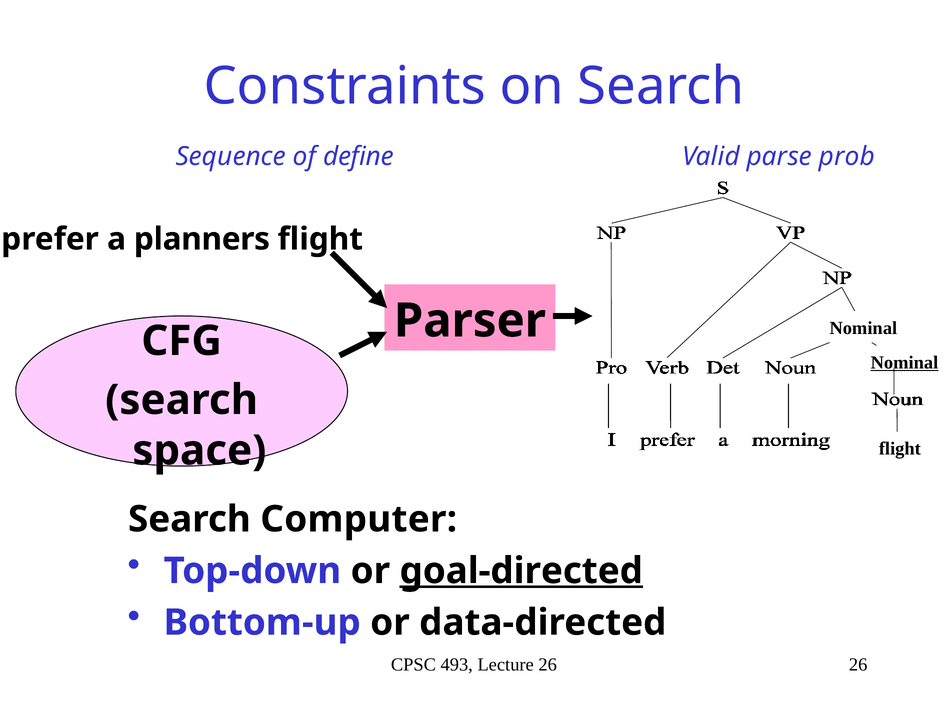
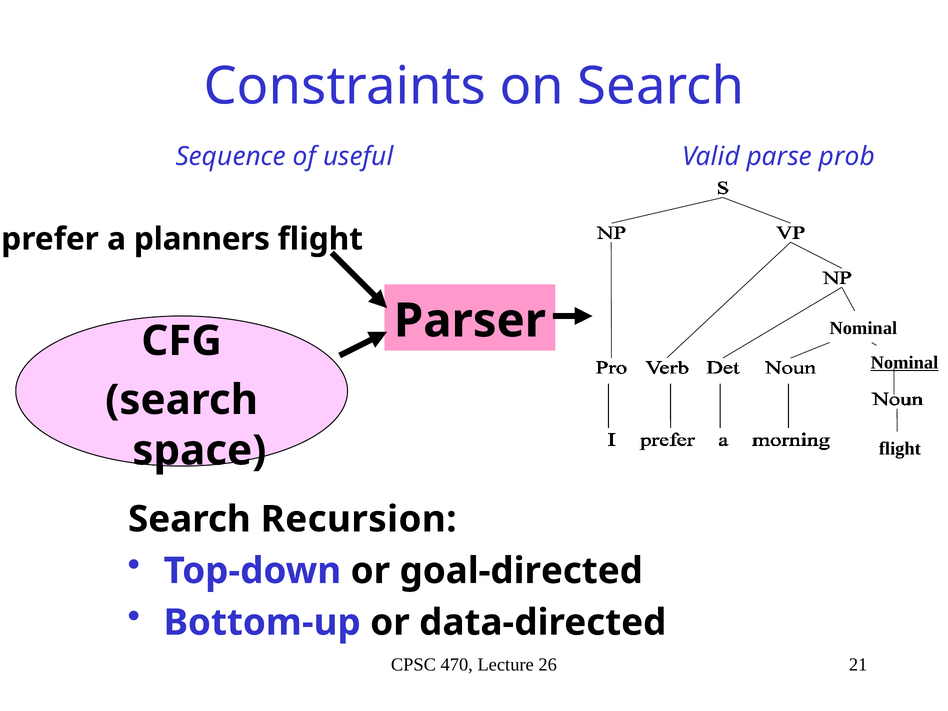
define: define -> useful
Computer: Computer -> Recursion
goal-directed underline: present -> none
493: 493 -> 470
26 26: 26 -> 21
